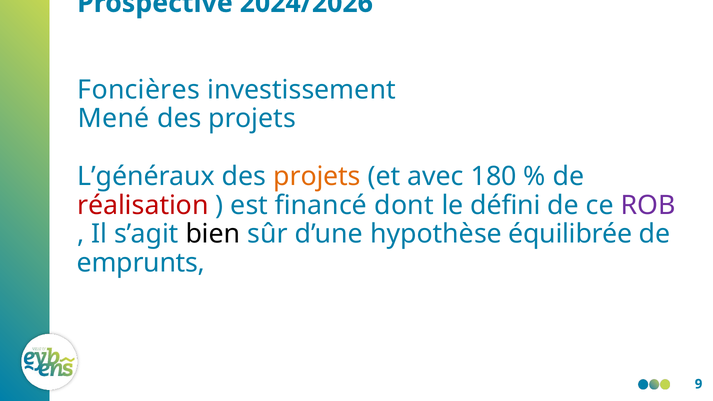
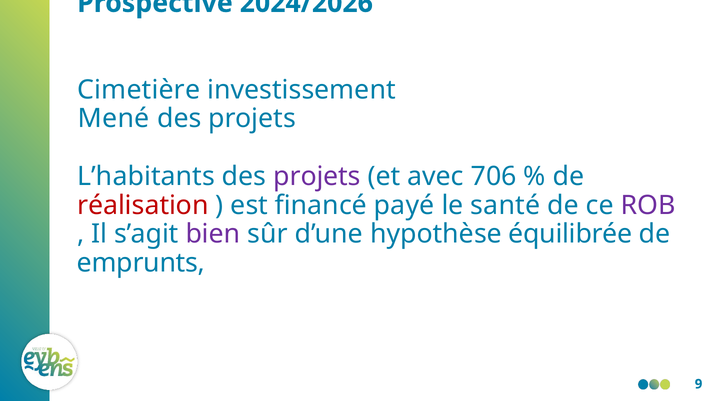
Foncières: Foncières -> Cimetière
L’généraux: L’généraux -> L’habitants
projets at (317, 176) colour: orange -> purple
180: 180 -> 706
dont: dont -> payé
défini: défini -> santé
bien colour: black -> purple
